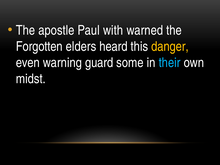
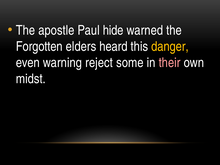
with: with -> hide
guard: guard -> reject
their colour: light blue -> pink
